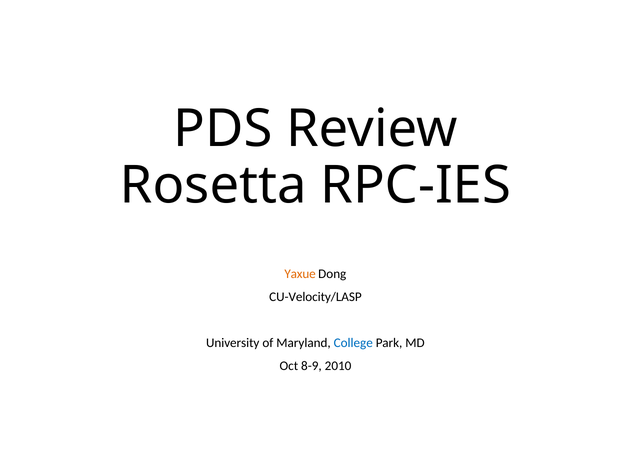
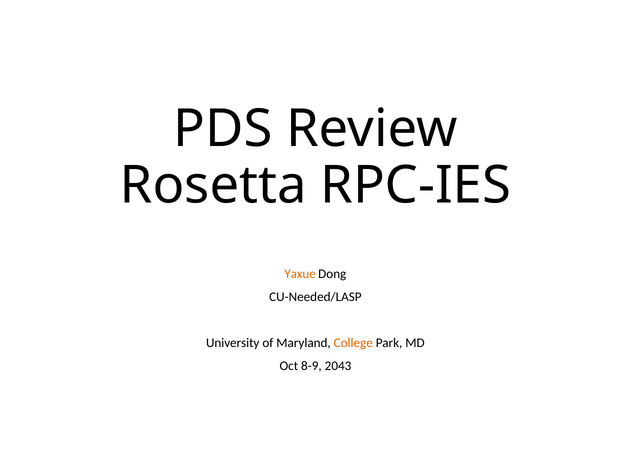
CU-Velocity/LASP: CU-Velocity/LASP -> CU-Needed/LASP
College colour: blue -> orange
2010: 2010 -> 2043
